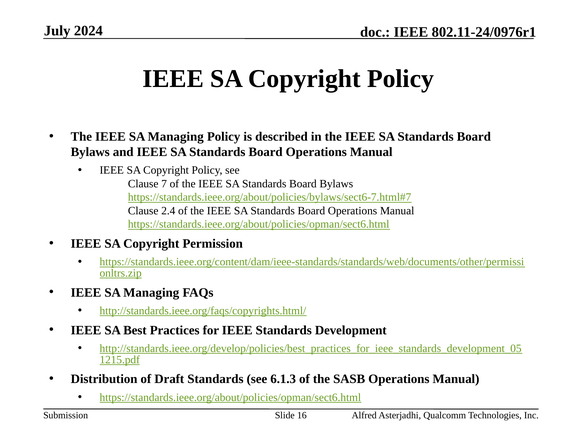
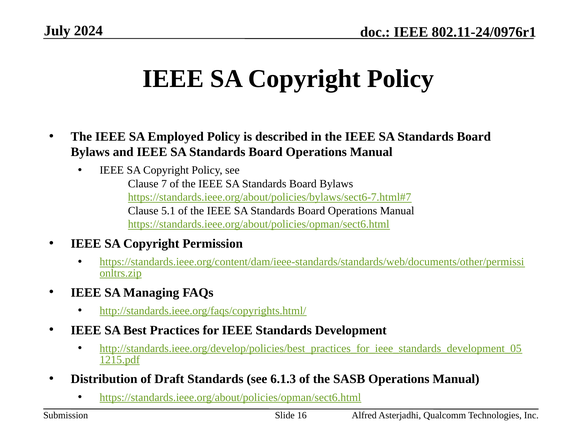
The IEEE SA Managing: Managing -> Employed
2.4: 2.4 -> 5.1
